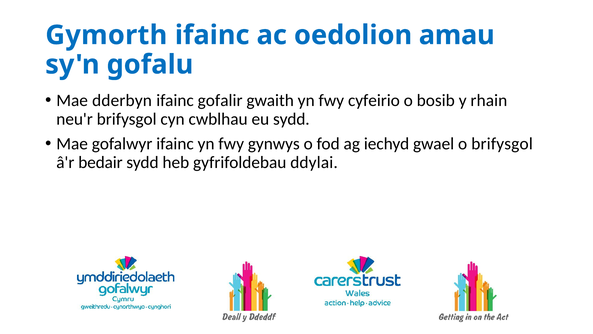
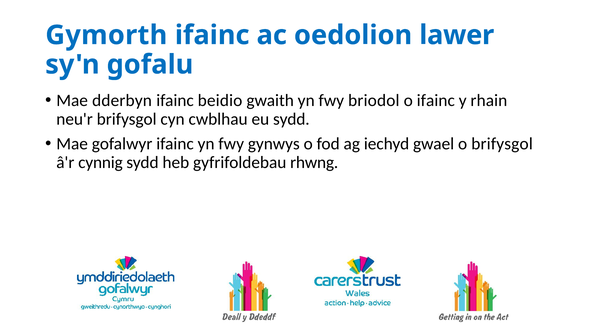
amau: amau -> lawer
gofalir: gofalir -> beidio
cyfeirio: cyfeirio -> briodol
o bosib: bosib -> ifainc
bedair: bedair -> cynnig
ddylai: ddylai -> rhwng
